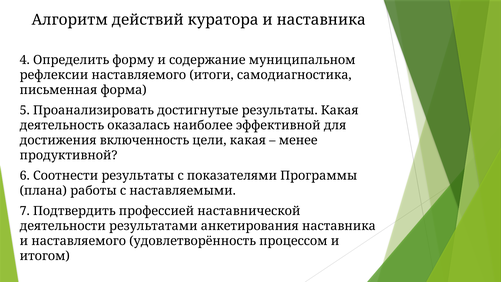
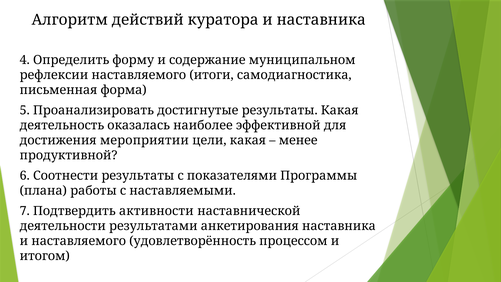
включенность: включенность -> мероприятии
профессией: профессией -> активности
